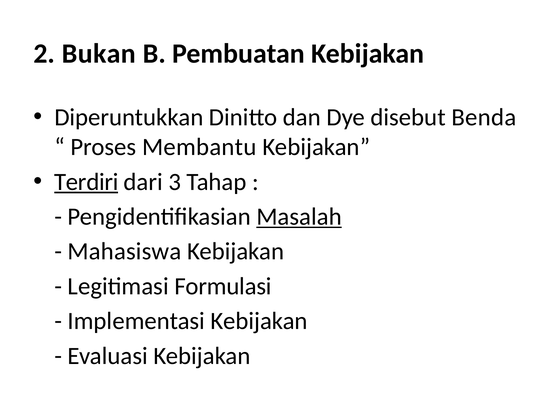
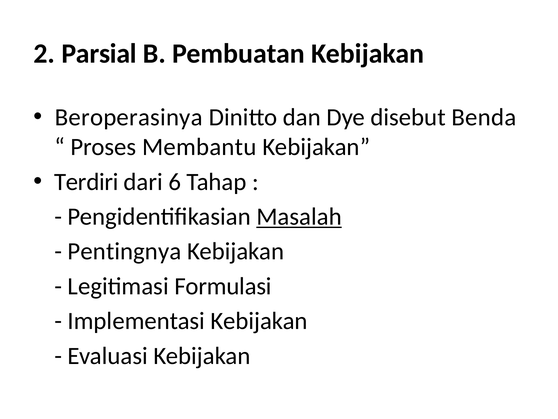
Bukan: Bukan -> Parsial
Diperuntukkan: Diperuntukkan -> Beroperasinya
Terdiri underline: present -> none
3: 3 -> 6
Mahasiswa: Mahasiswa -> Pentingnya
